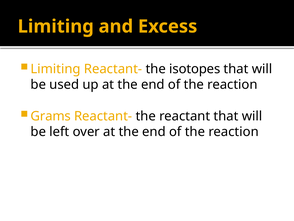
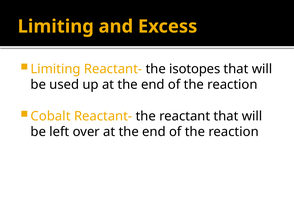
Grams: Grams -> Cobalt
